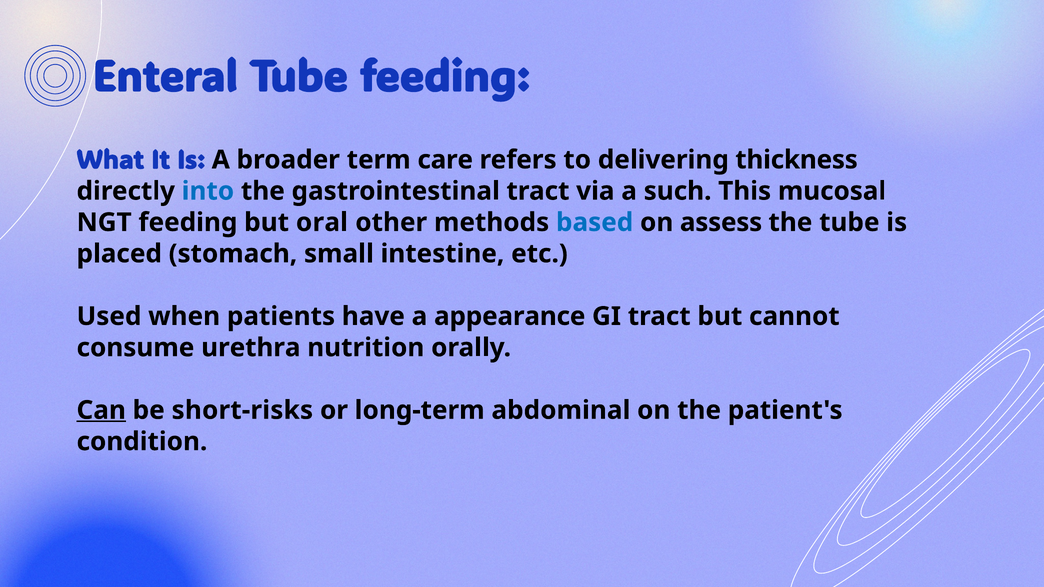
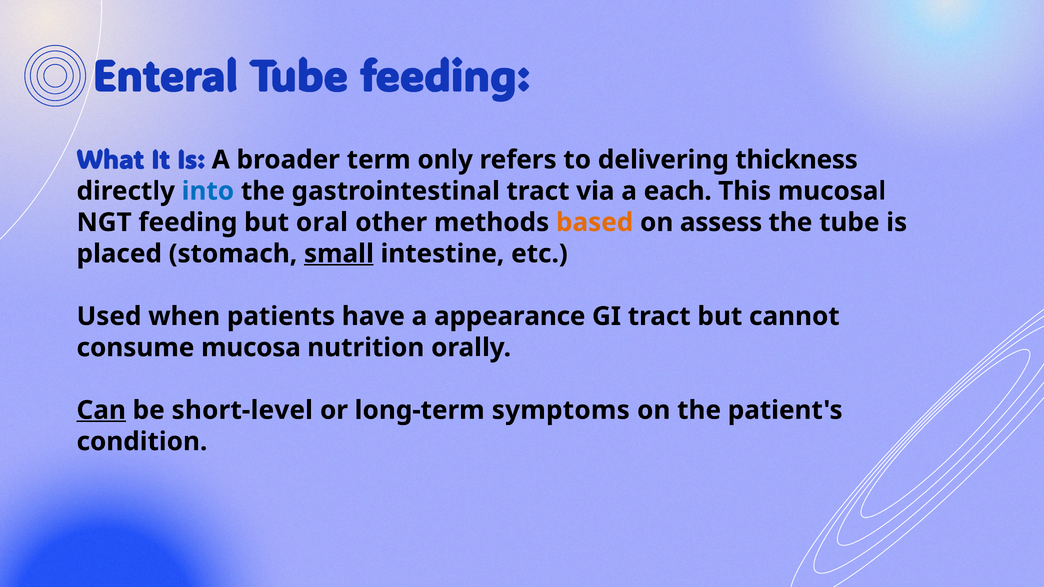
care: care -> only
such: such -> each
based colour: blue -> orange
small underline: none -> present
urethra: urethra -> mucosa
short-risks: short-risks -> short-level
abdominal: abdominal -> symptoms
